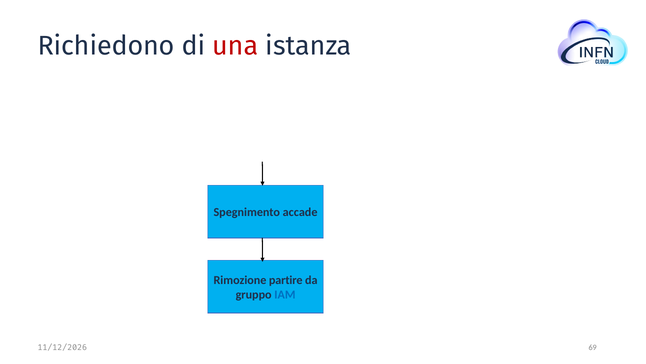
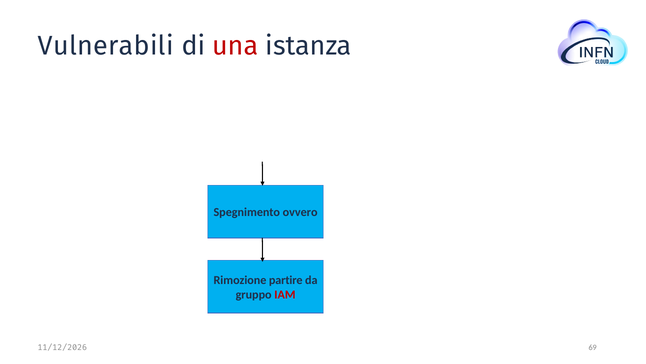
Richiedono: Richiedono -> Vulnerabili
accade: accade -> ovvero
IAM colour: blue -> red
